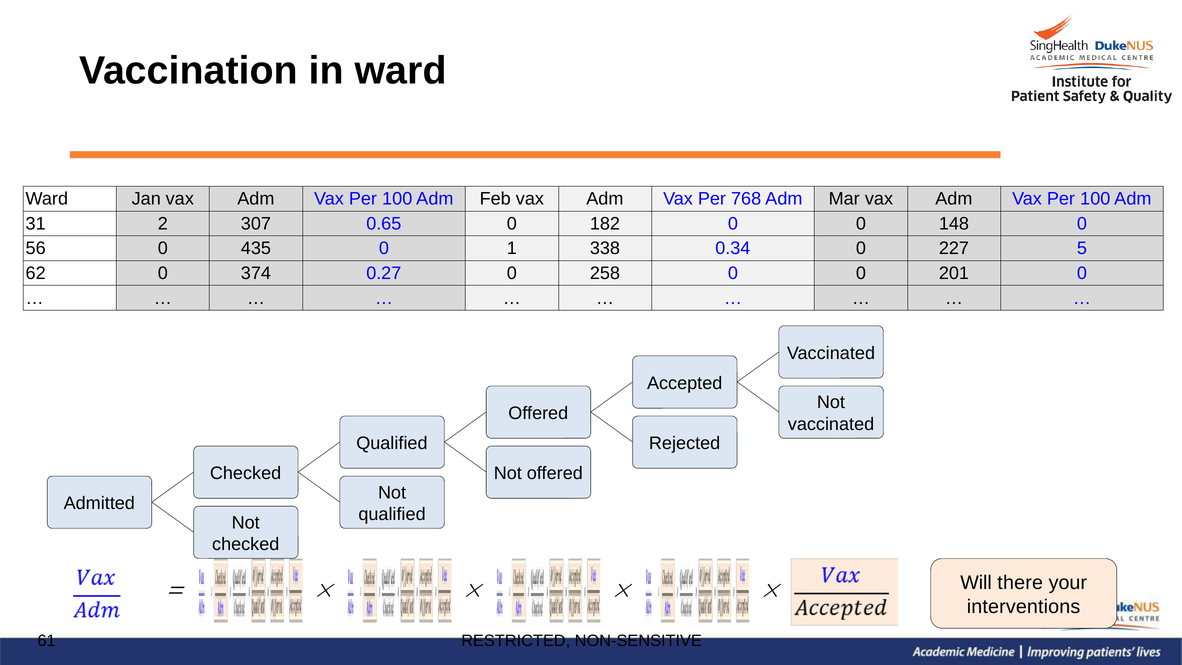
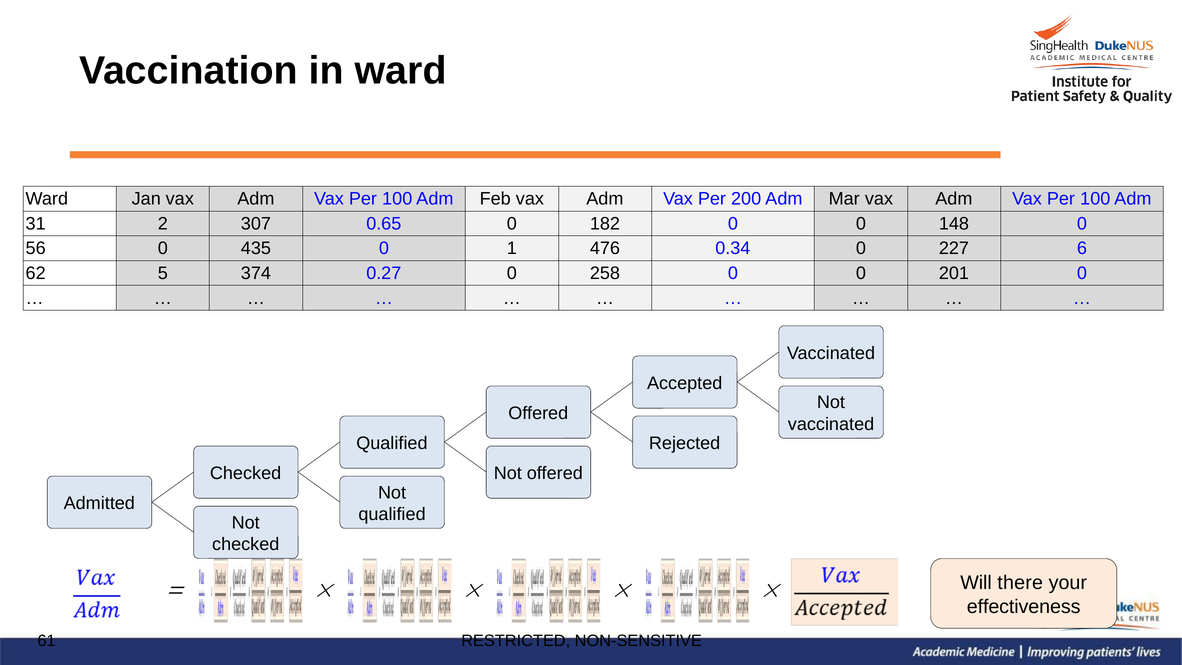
768: 768 -> 200
338: 338 -> 476
5: 5 -> 6
62 0: 0 -> 5
interventions: interventions -> effectiveness
